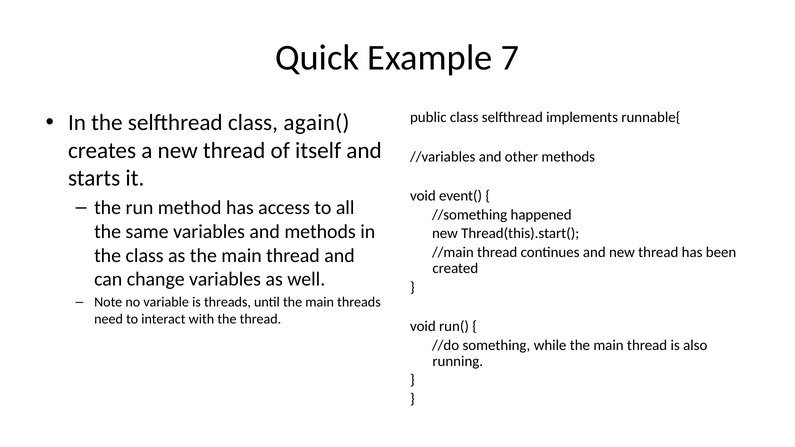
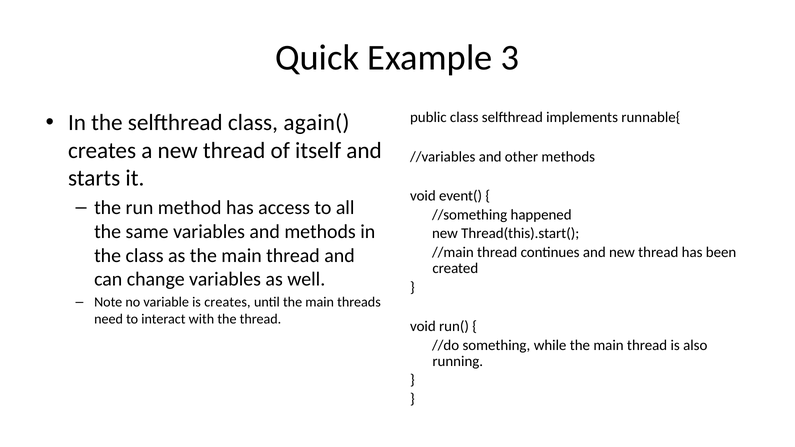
7: 7 -> 3
is threads: threads -> creates
